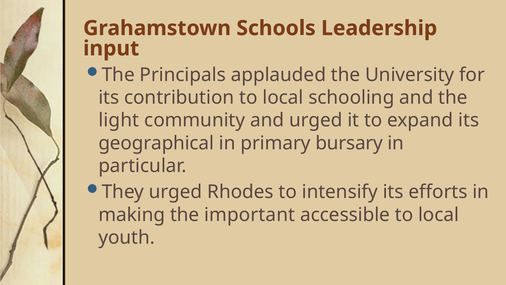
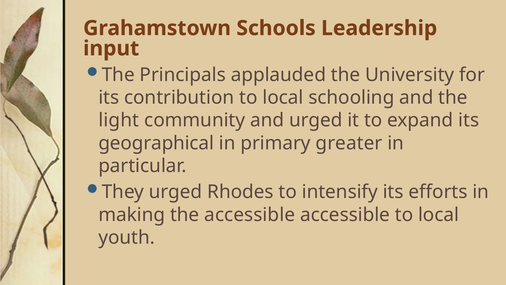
bursary: bursary -> greater
the important: important -> accessible
